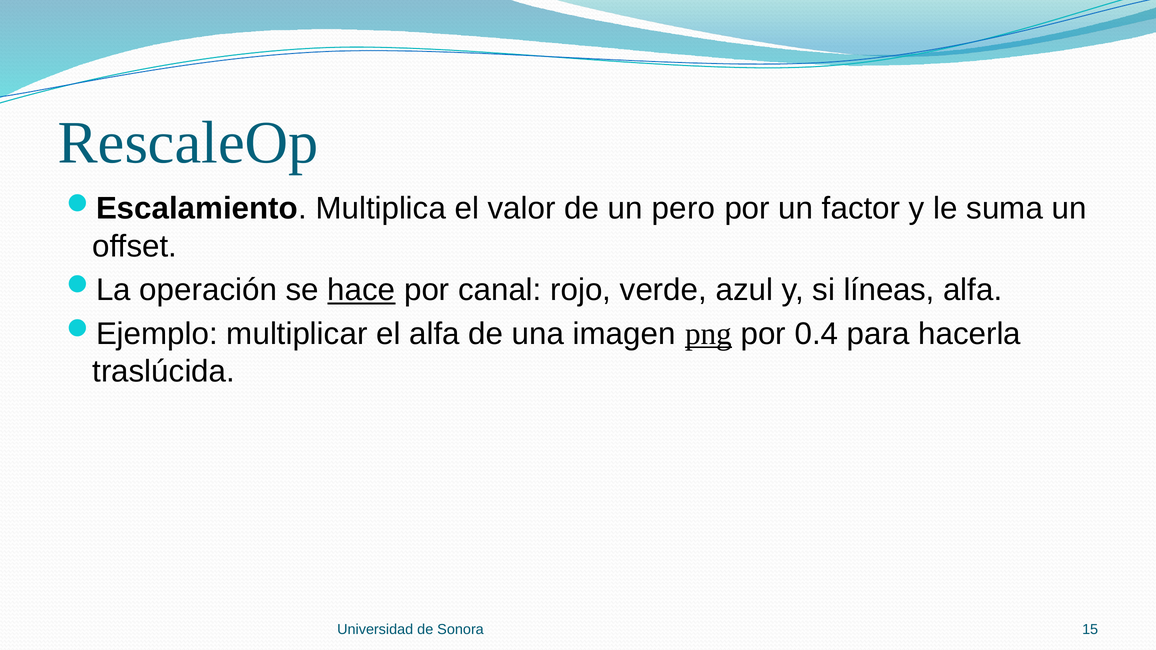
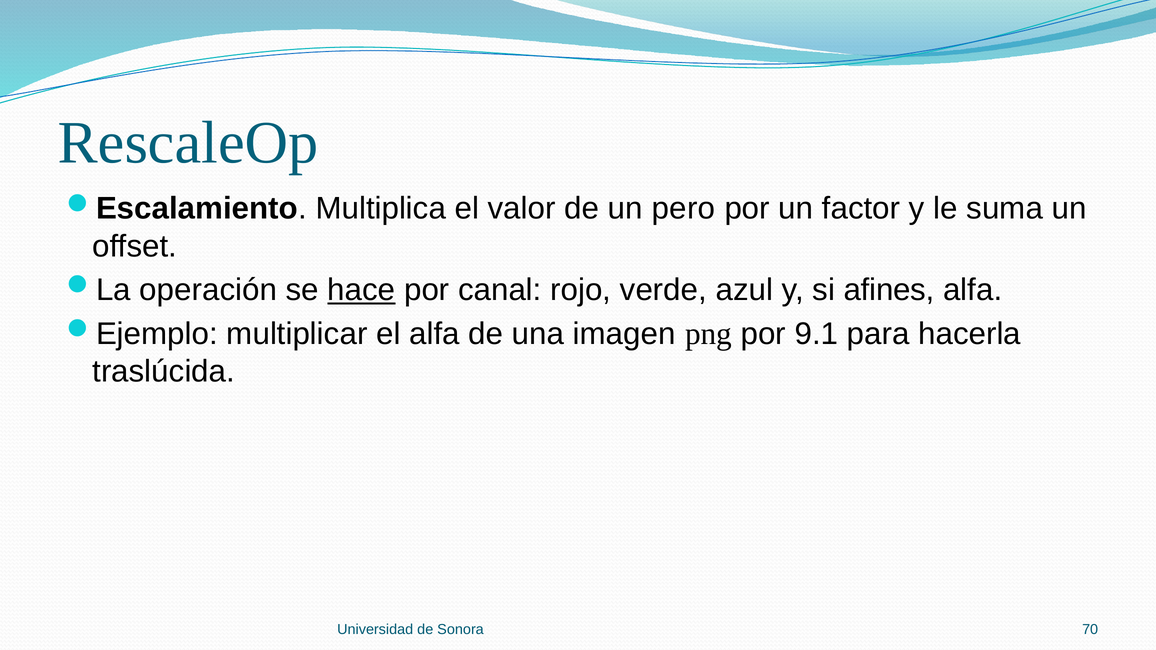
líneas: líneas -> afines
png underline: present -> none
0.4: 0.4 -> 9.1
15: 15 -> 70
